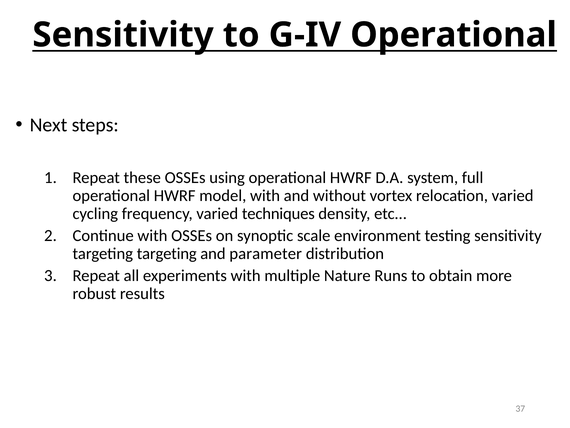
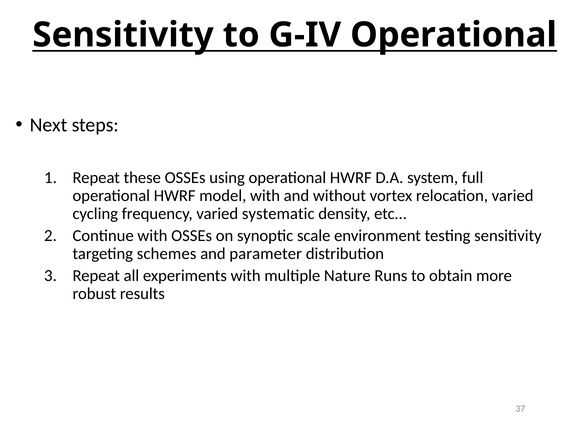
techniques: techniques -> systematic
targeting targeting: targeting -> schemes
